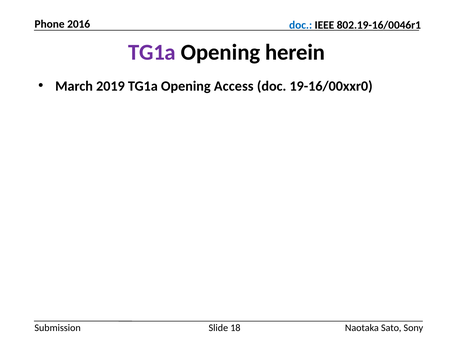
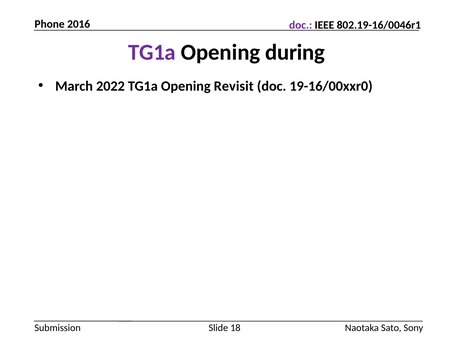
doc at (301, 25) colour: blue -> purple
herein: herein -> during
2019: 2019 -> 2022
Access: Access -> Revisit
